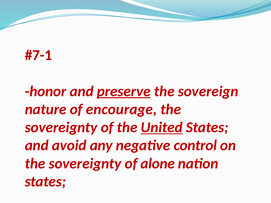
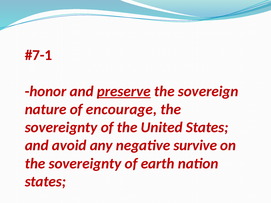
United underline: present -> none
control: control -> survive
alone: alone -> earth
